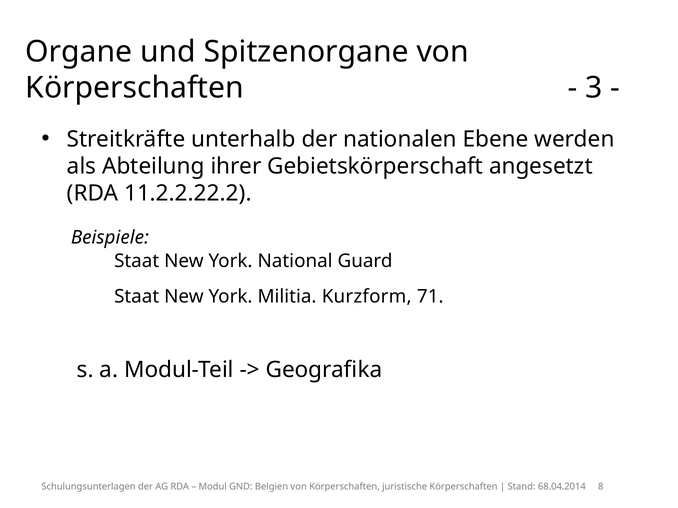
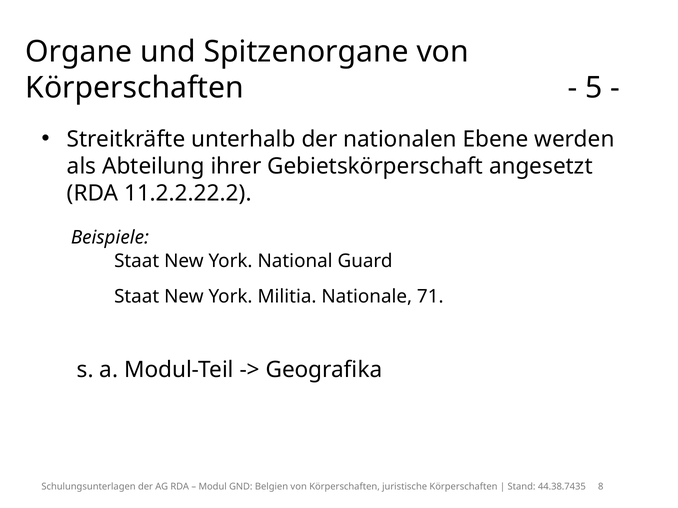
3: 3 -> 5
Kurzform: Kurzform -> Nationale
68.04.2014: 68.04.2014 -> 44.38.7435
